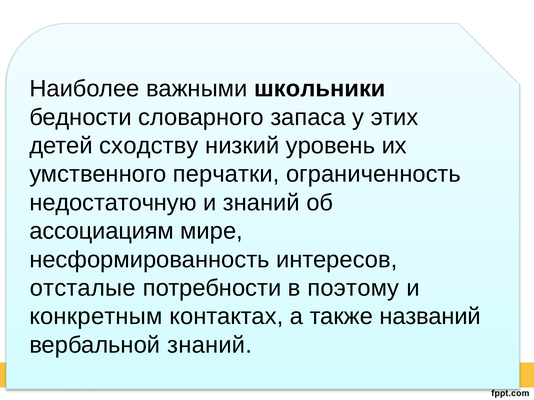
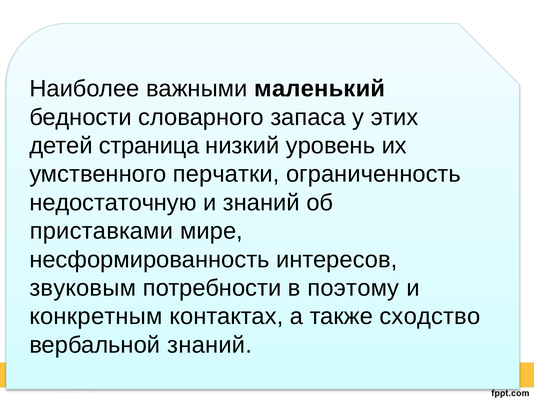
школьники: школьники -> маленький
сходству: сходству -> страница
ассоциациям: ассоциациям -> приставками
отсталые: отсталые -> звуковым
названий: названий -> сходство
